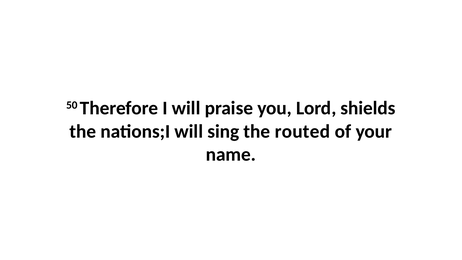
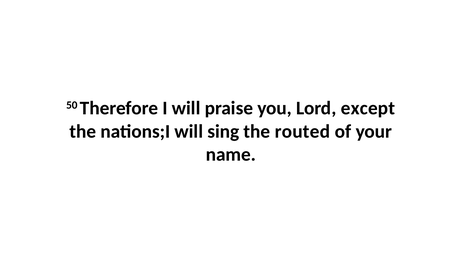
shields: shields -> except
